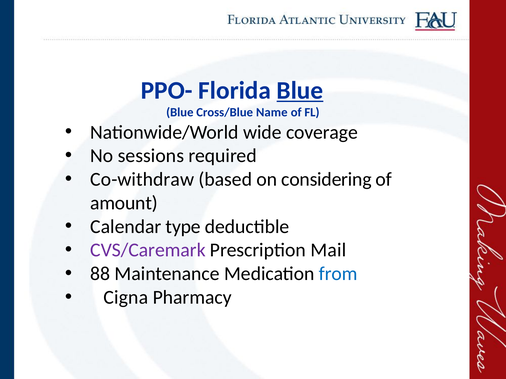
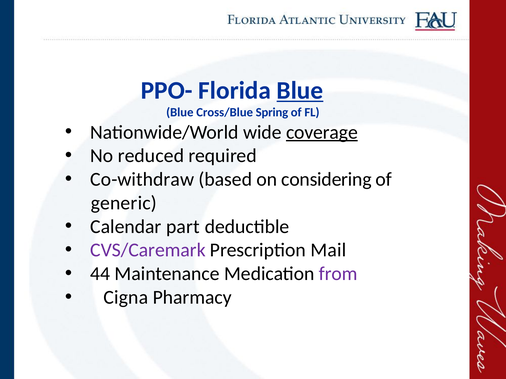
Name: Name -> Spring
coverage underline: none -> present
sessions: sessions -> reduced
amount: amount -> generic
type: type -> part
88: 88 -> 44
from colour: blue -> purple
